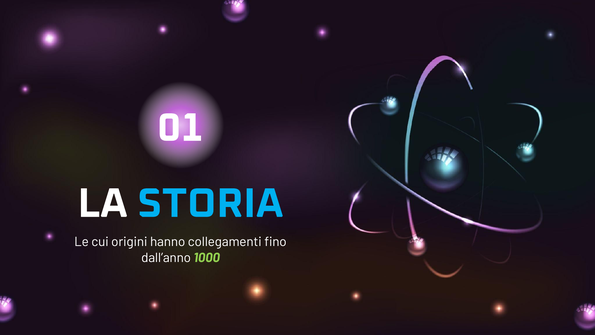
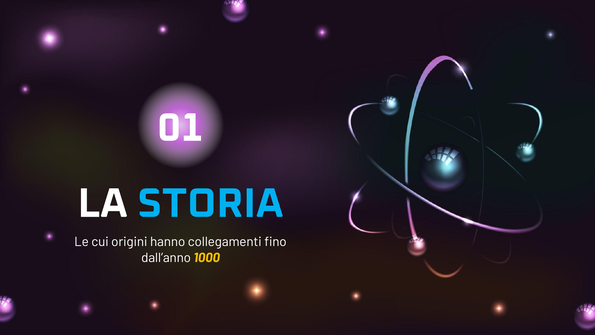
1000 colour: light green -> yellow
